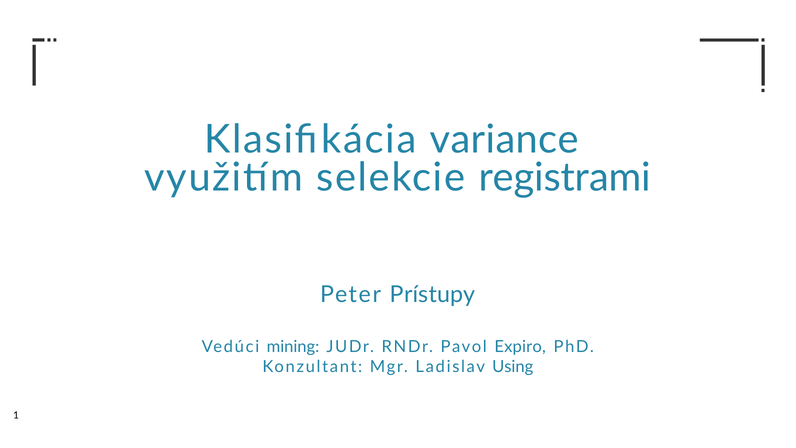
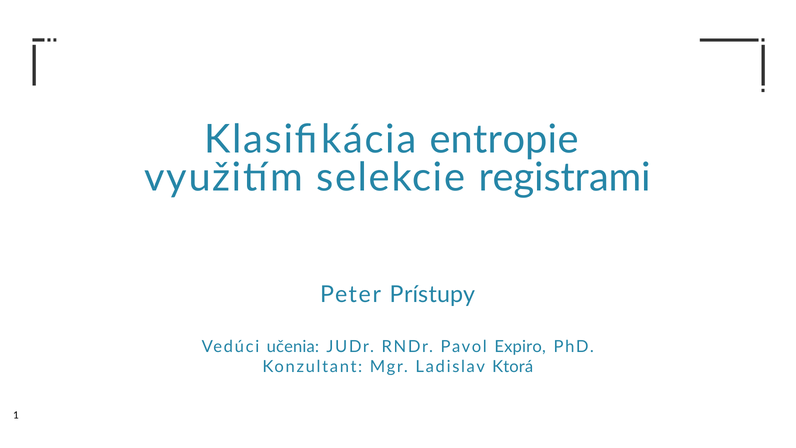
variance: variance -> entropie
mining: mining -> učenia
Using: Using -> Ktorá
